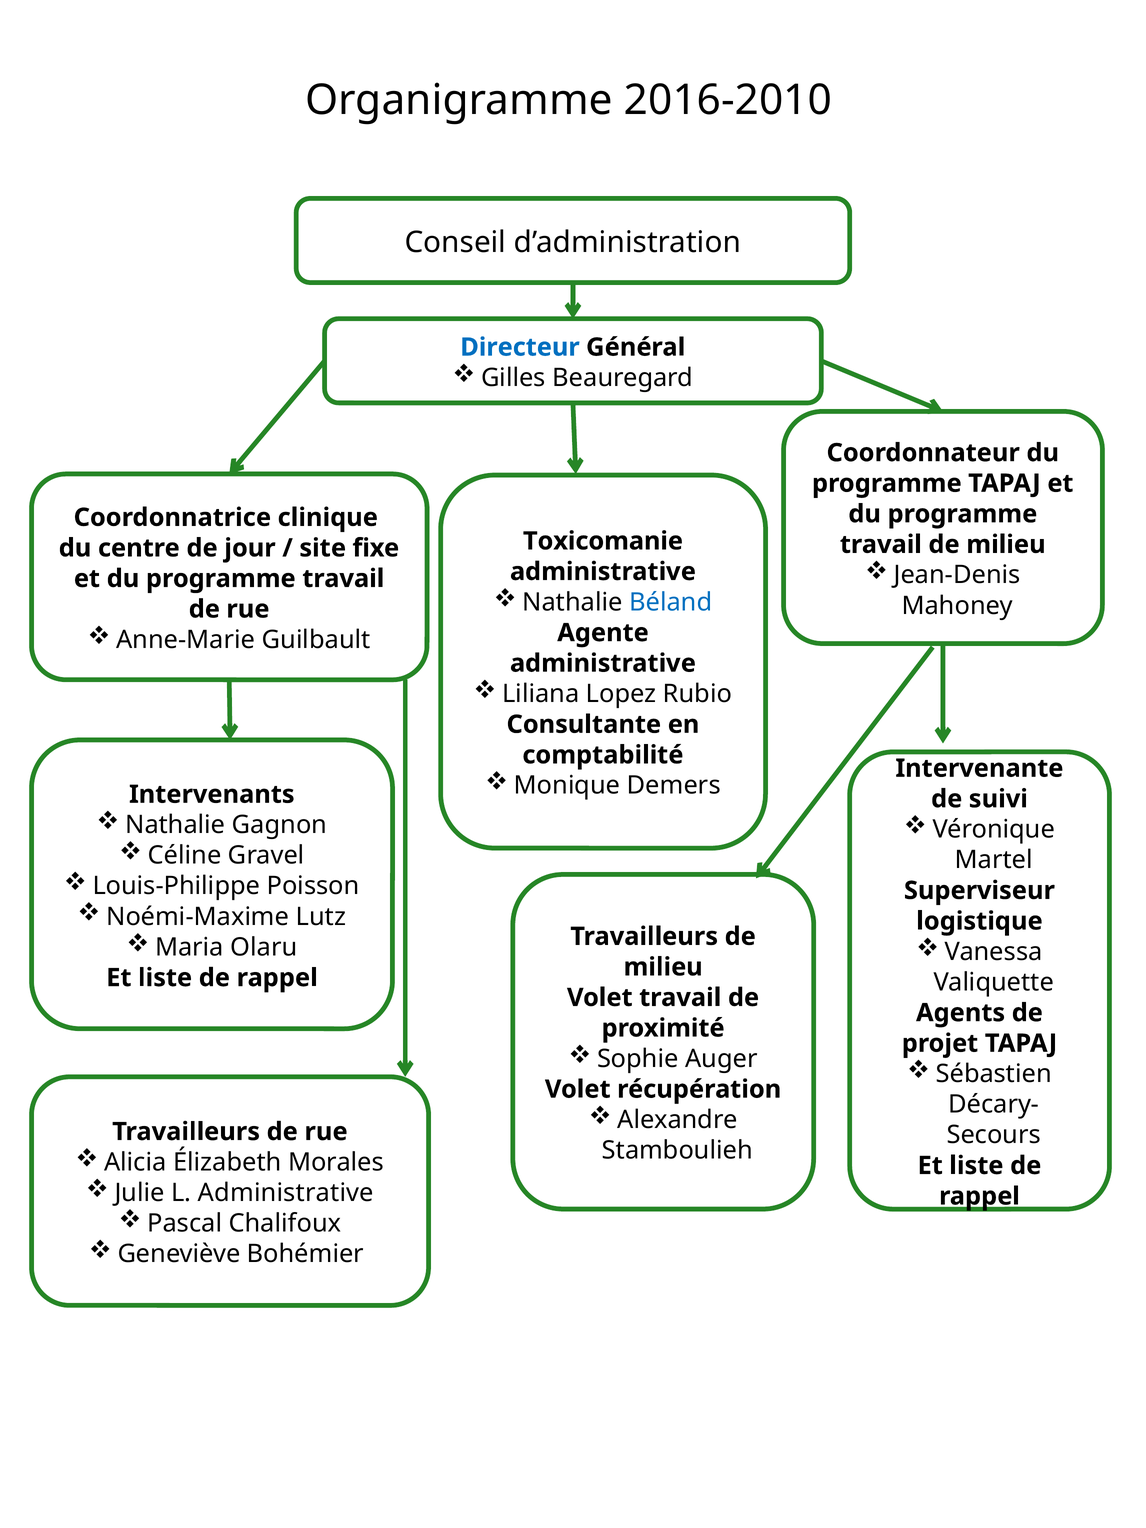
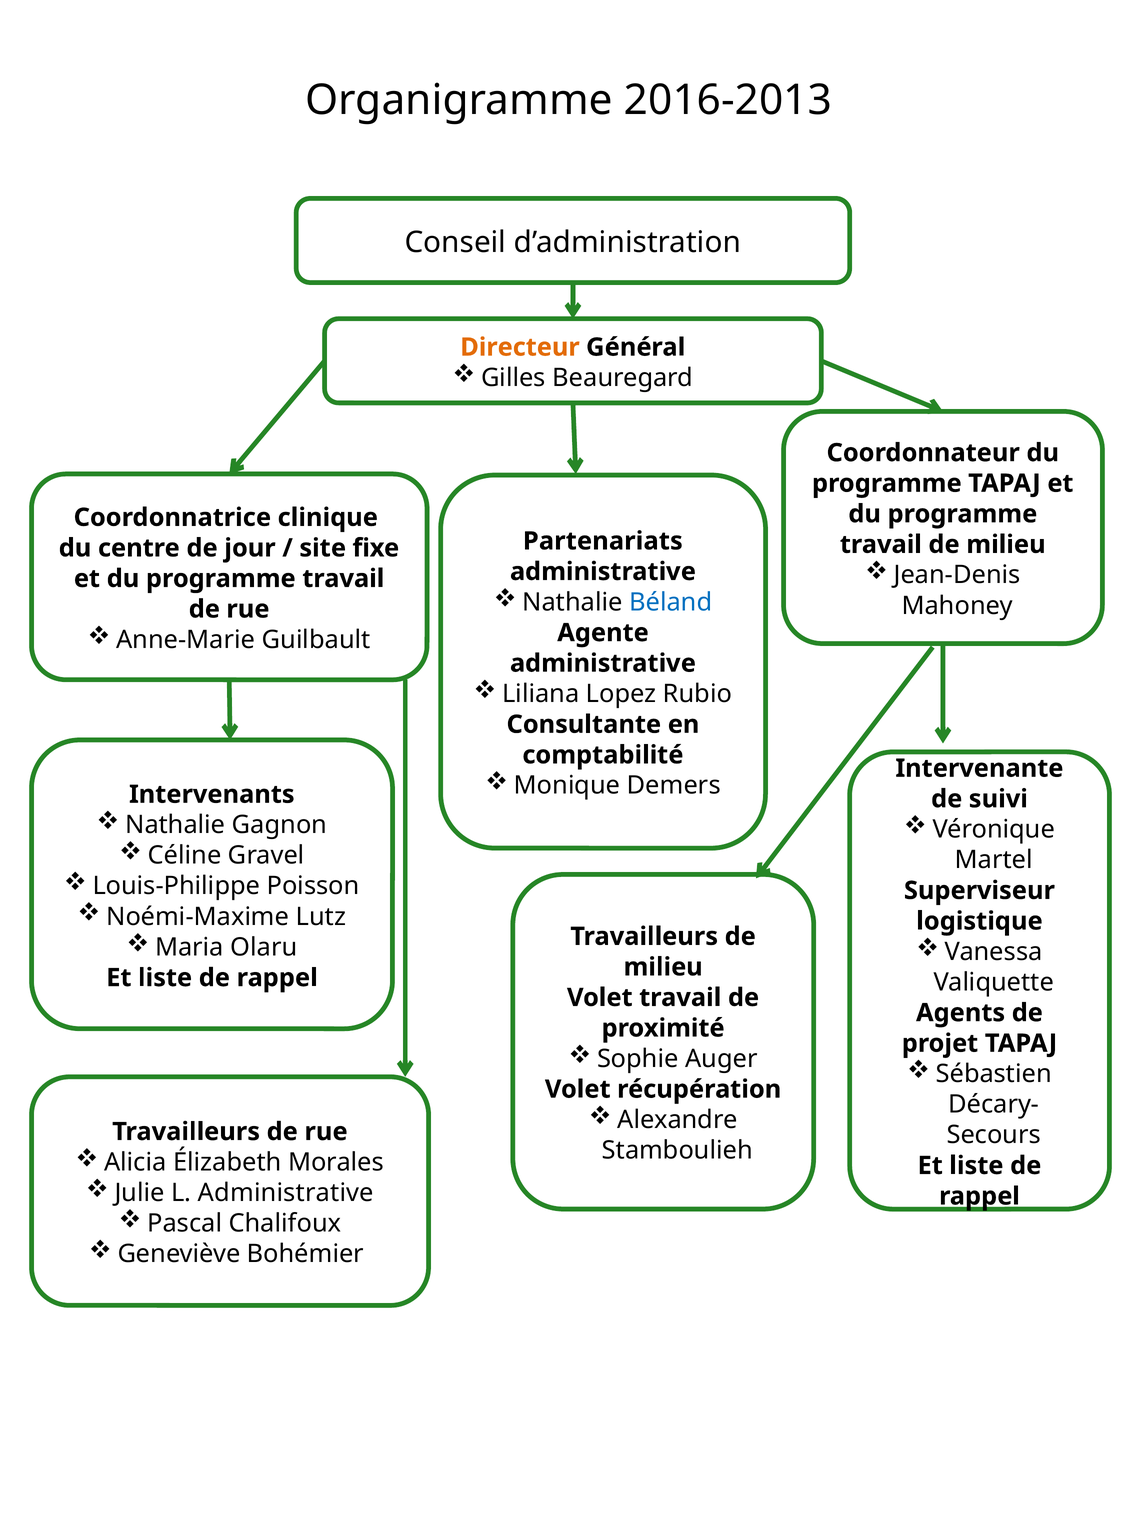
2016-2010: 2016-2010 -> 2016-2013
Directeur colour: blue -> orange
Toxicomanie: Toxicomanie -> Partenariats
